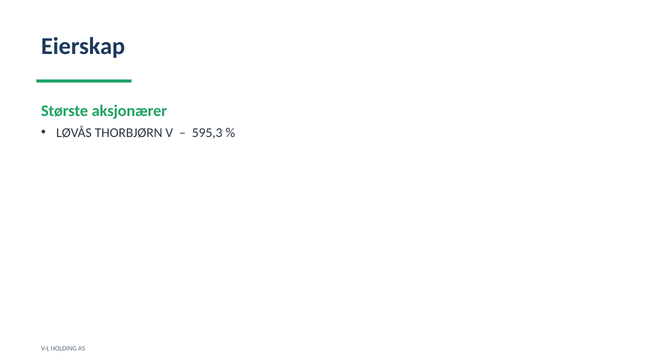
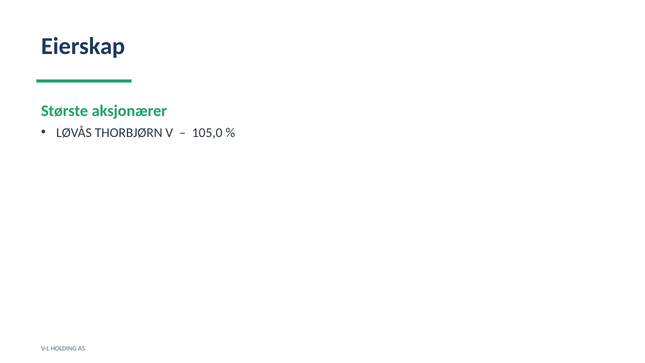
595,3: 595,3 -> 105,0
